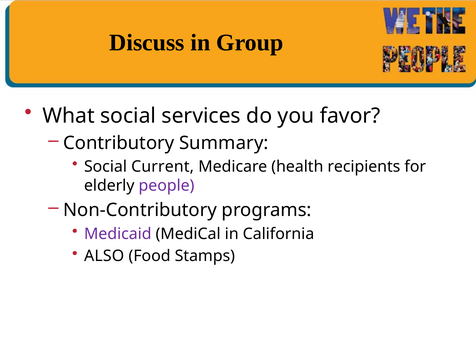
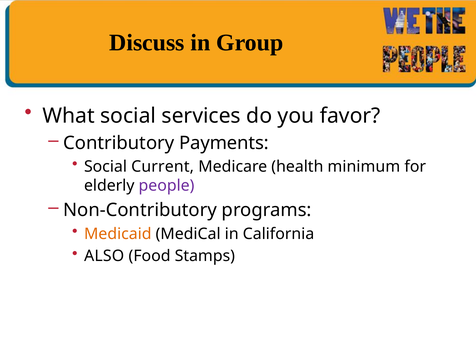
Summary: Summary -> Payments
recipients: recipients -> minimum
Medicaid colour: purple -> orange
